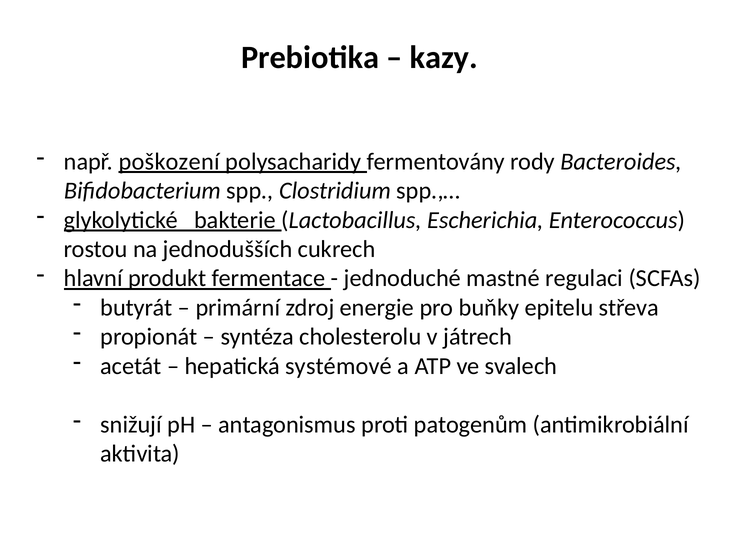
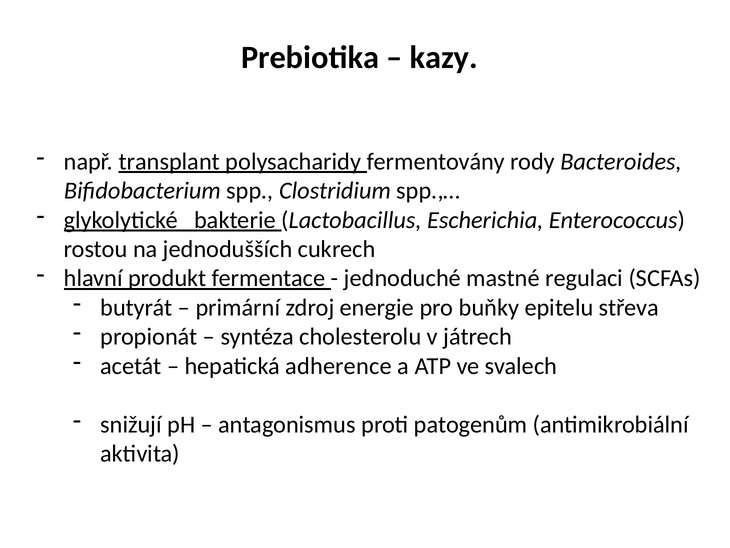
poškození: poškození -> transplant
systémové: systémové -> adherence
